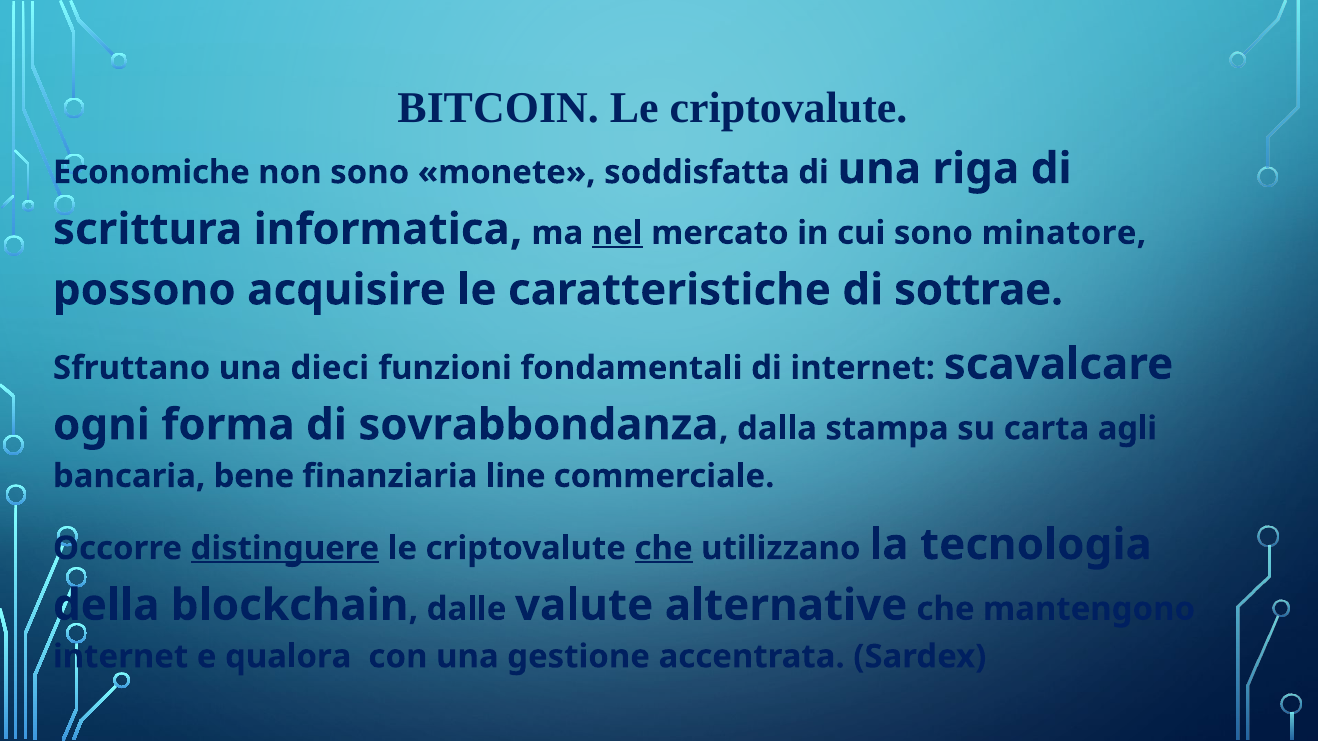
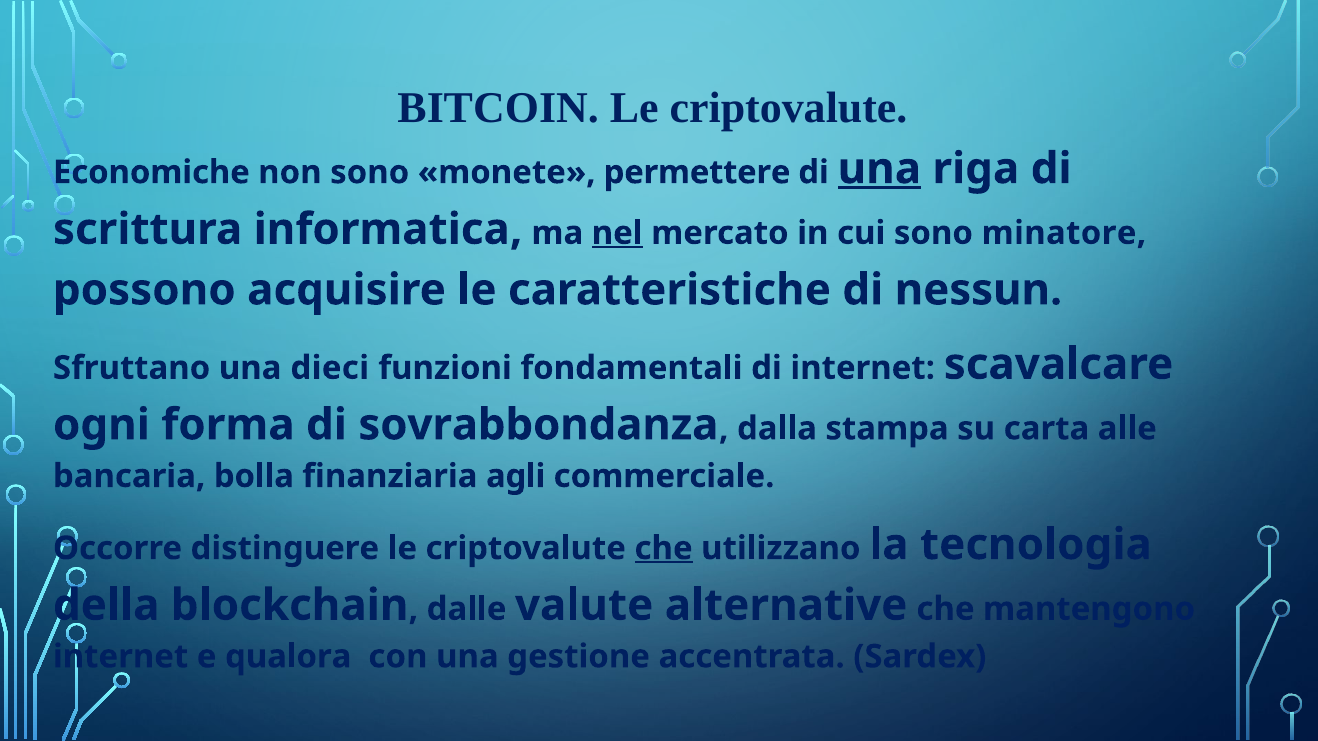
soddisfatta: soddisfatta -> permettere
una at (879, 169) underline: none -> present
sottrae: sottrae -> nessun
agli: agli -> alle
bene: bene -> bolla
line: line -> agli
distinguere underline: present -> none
